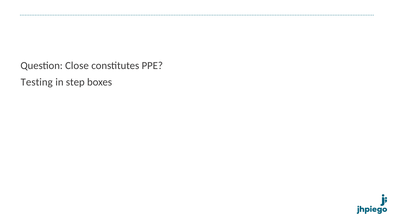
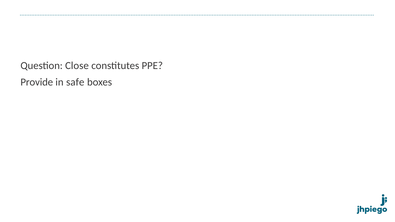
Testing: Testing -> Provide
step: step -> safe
